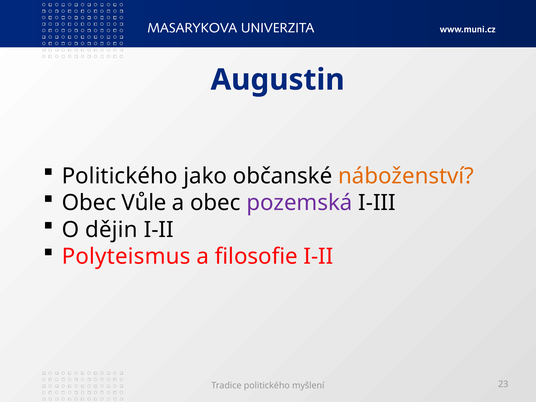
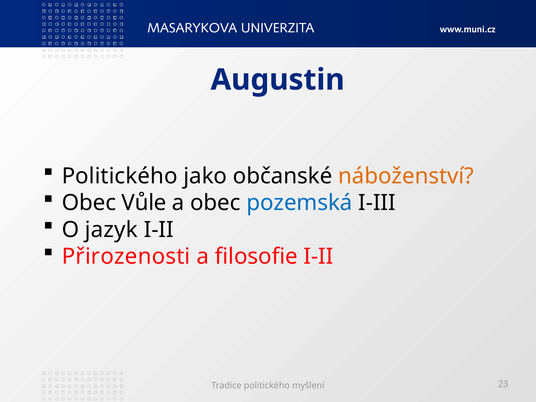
pozemská colour: purple -> blue
dějin: dějin -> jazyk
Polyteismus: Polyteismus -> Přirozenosti
